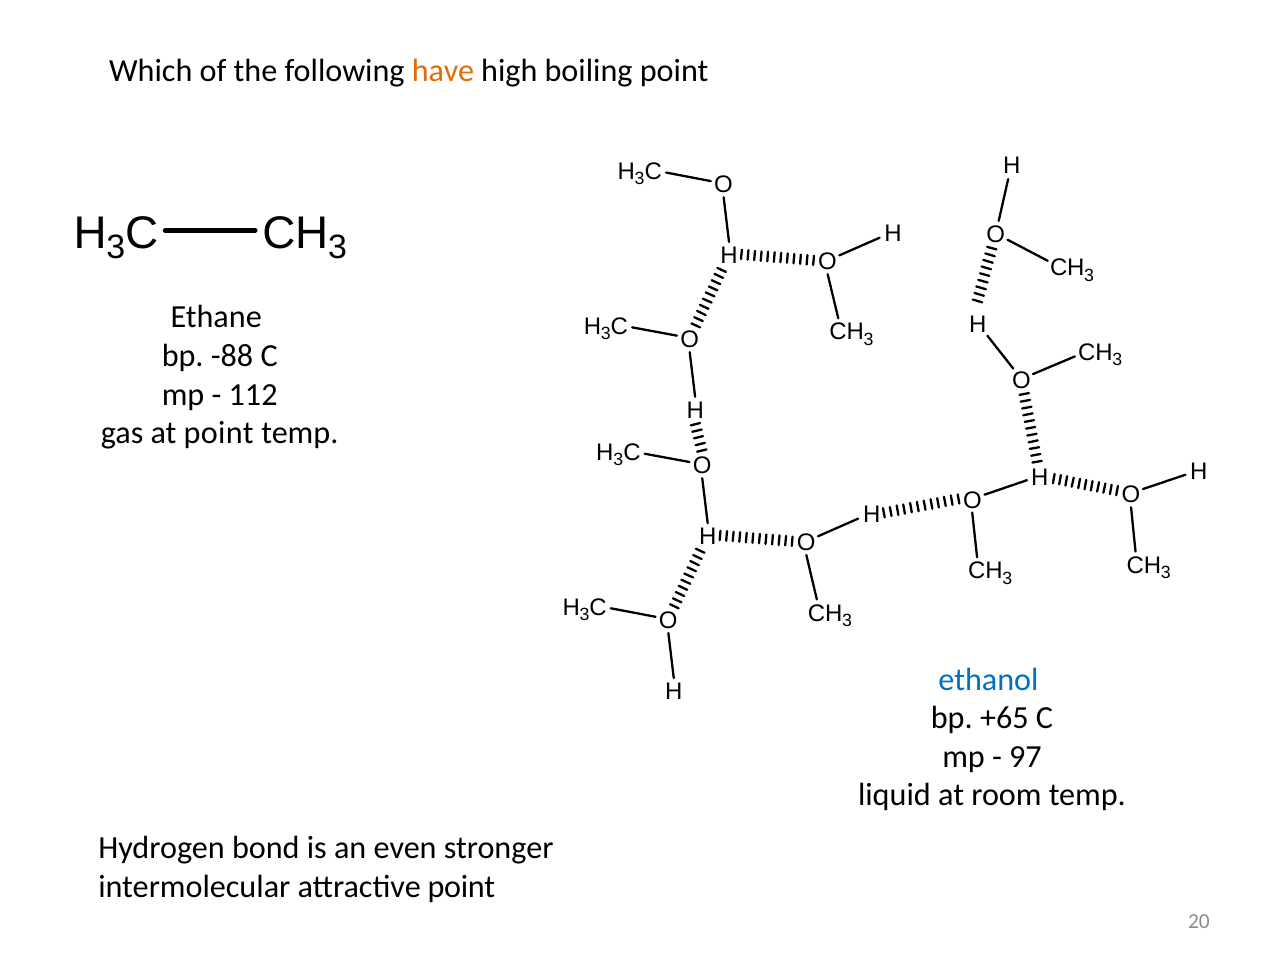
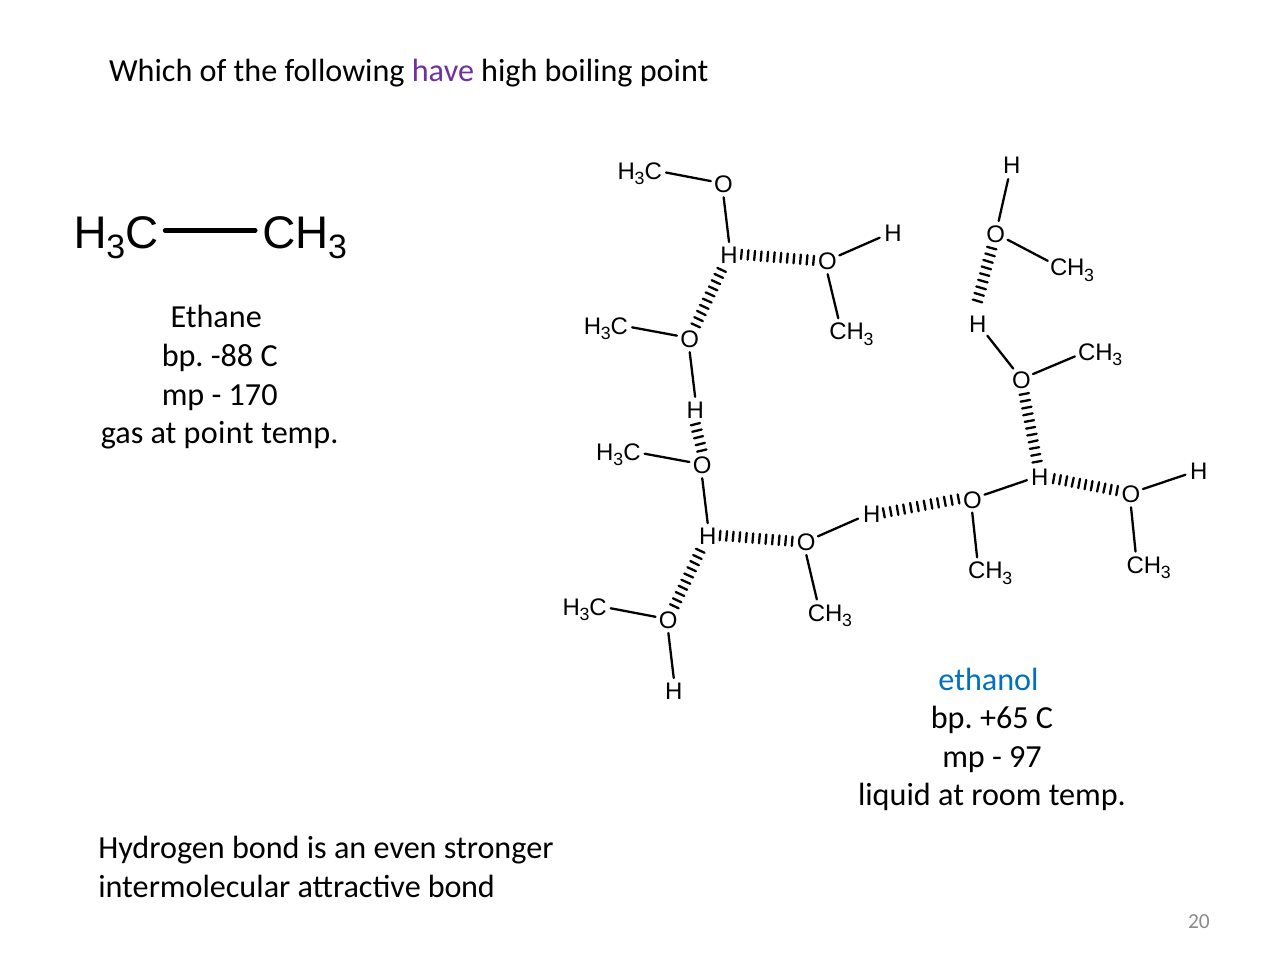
have colour: orange -> purple
112: 112 -> 170
attractive point: point -> bond
